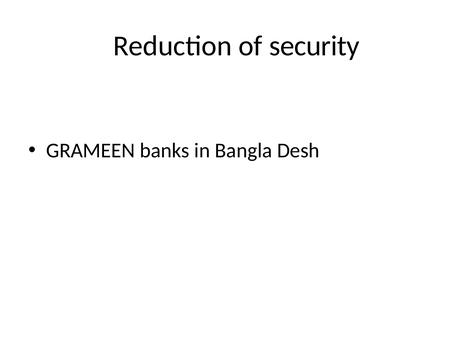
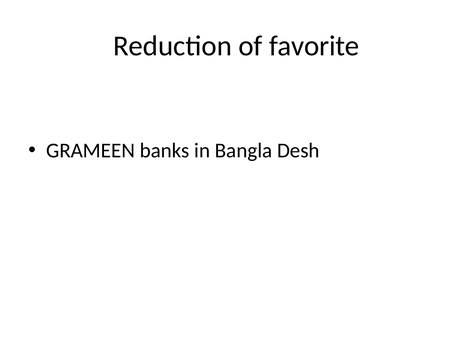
security: security -> favorite
